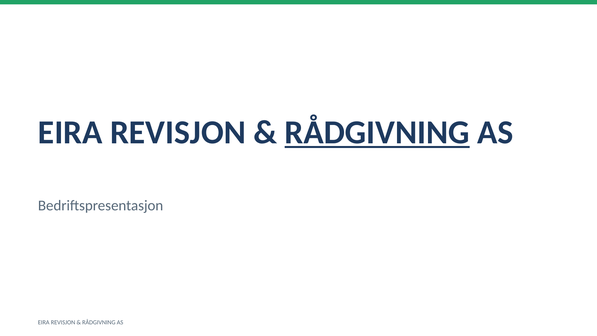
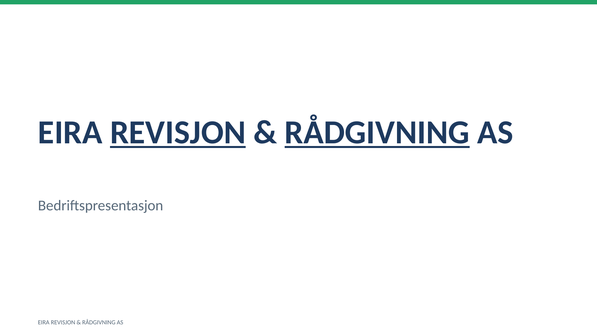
REVISJON at (178, 132) underline: none -> present
